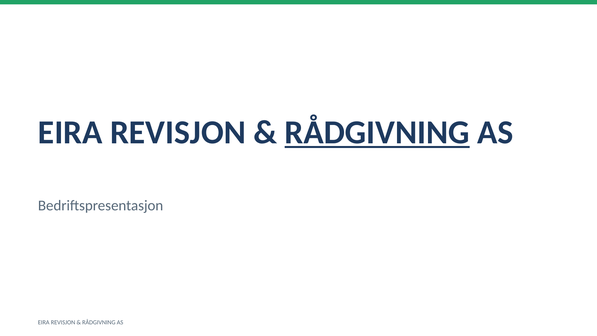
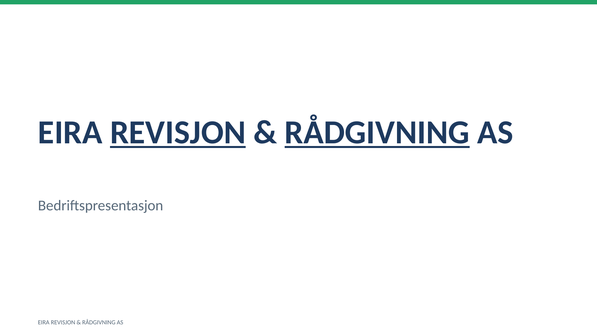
REVISJON at (178, 132) underline: none -> present
